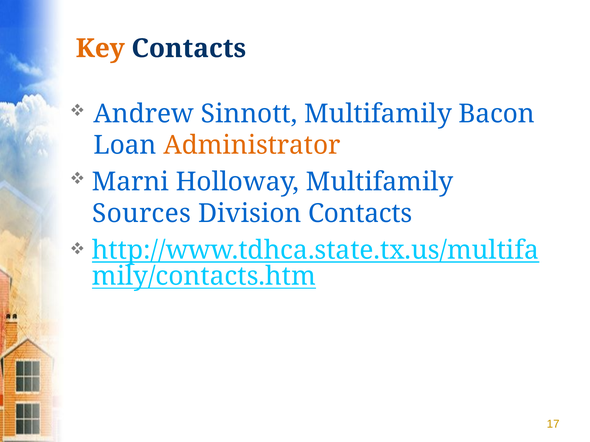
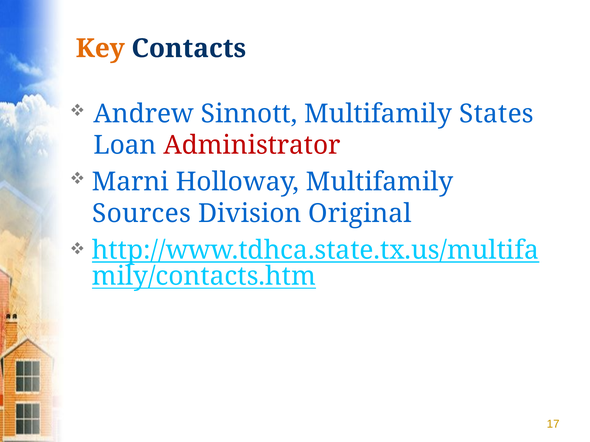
Bacon: Bacon -> States
Administrator colour: orange -> red
Division Contacts: Contacts -> Original
